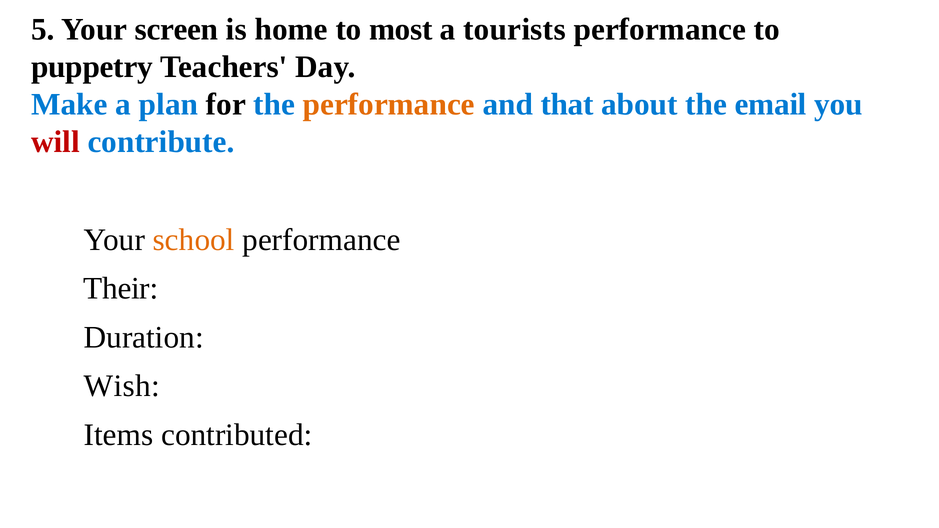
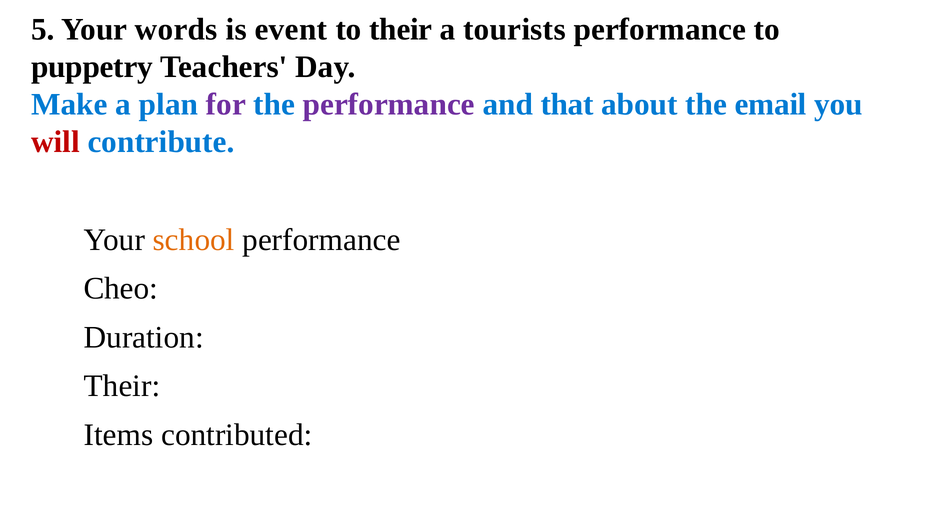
screen: screen -> words
home: home -> event
to most: most -> their
for colour: black -> purple
performance at (389, 105) colour: orange -> purple
Their: Their -> Cheo
Wish at (122, 386): Wish -> Their
